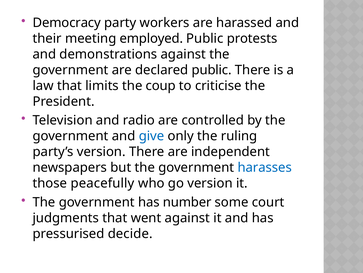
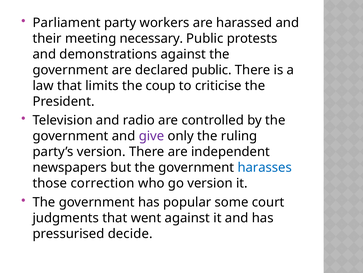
Democracy: Democracy -> Parliament
employed: employed -> necessary
give colour: blue -> purple
peacefully: peacefully -> correction
number: number -> popular
